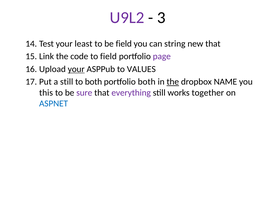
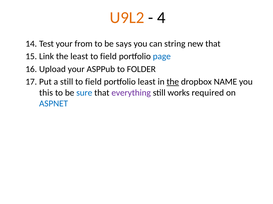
U9L2 colour: purple -> orange
3: 3 -> 4
least: least -> from
be field: field -> says
the code: code -> least
page colour: purple -> blue
your at (76, 69) underline: present -> none
VALUES: VALUES -> FOLDER
both at (93, 82): both -> field
portfolio both: both -> least
sure colour: purple -> blue
together: together -> required
